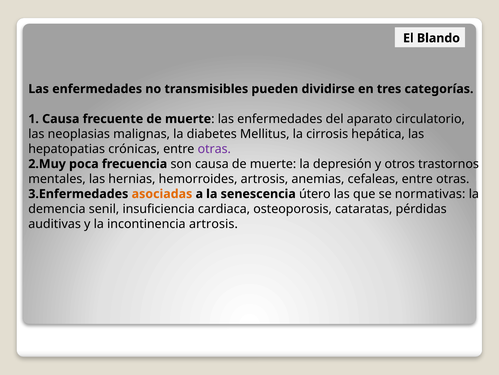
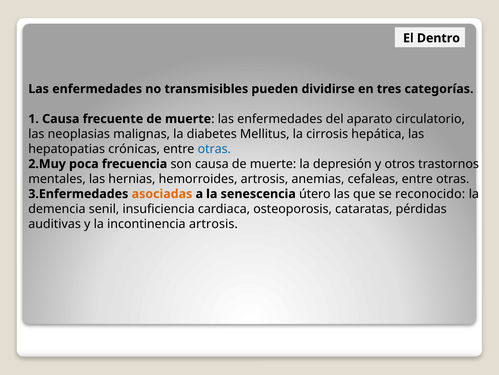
Blando: Blando -> Dentro
otras at (214, 149) colour: purple -> blue
normativas: normativas -> reconocido
